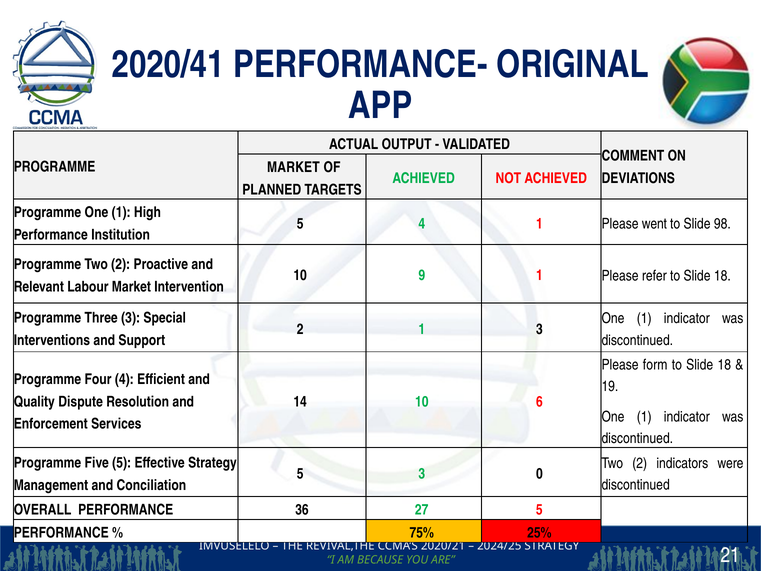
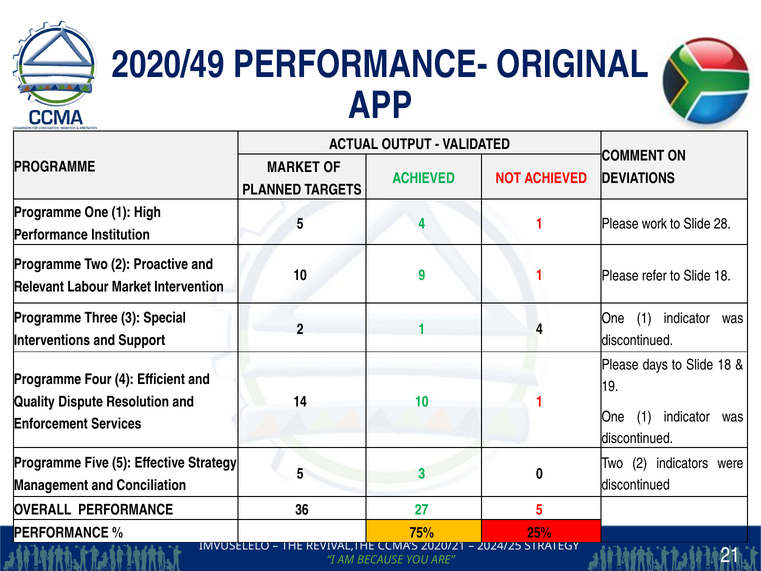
2020/41: 2020/41 -> 2020/49
went: went -> work
98: 98 -> 28
1 3: 3 -> 4
form: form -> days
10 6: 6 -> 1
